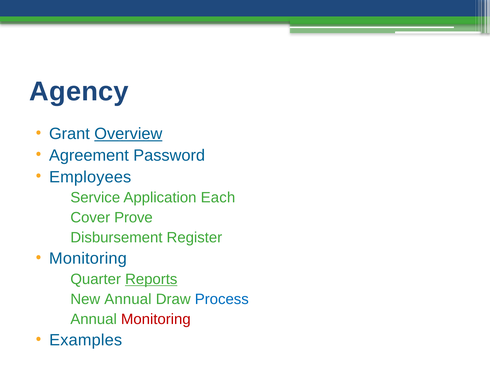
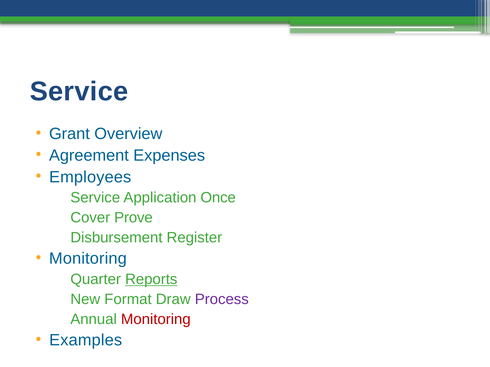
Agency: Agency -> Service
Overview underline: present -> none
Password: Password -> Expenses
Each: Each -> Once
Annual: Annual -> Format
Process colour: blue -> purple
